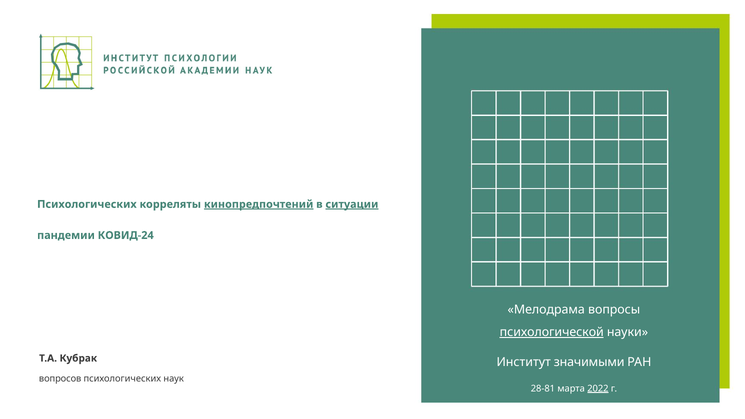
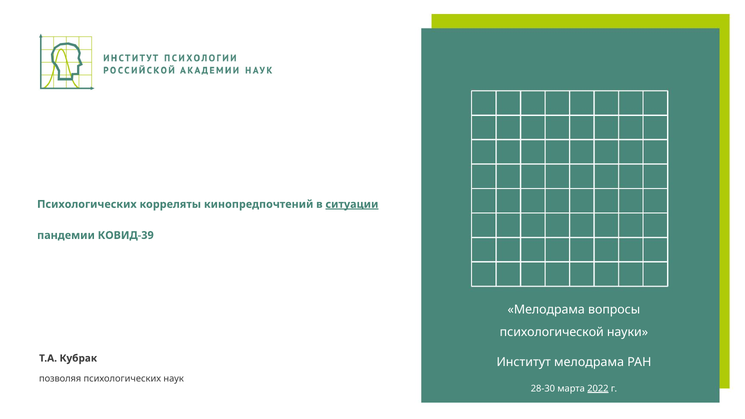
кинопредпочтений underline: present -> none
КОВИД-24: КОВИД-24 -> КОВИД-39
психологической underline: present -> none
Институт значимыми: значимыми -> мелодрама
вопросов: вопросов -> позволяя
28-81: 28-81 -> 28-30
